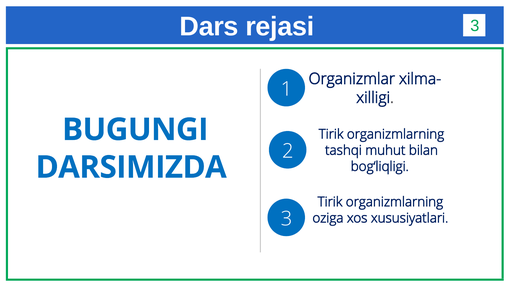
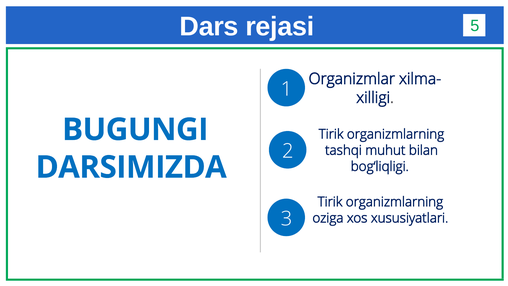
rejasi 3: 3 -> 5
